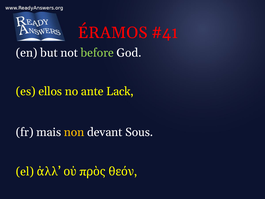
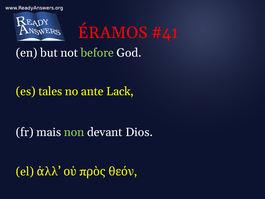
ellos: ellos -> tales
non colour: yellow -> light green
Sous: Sous -> Dios
